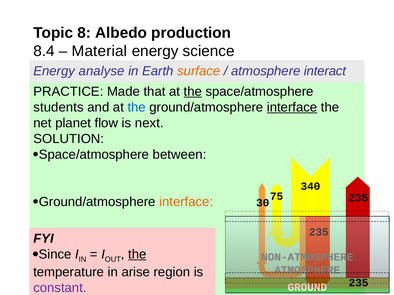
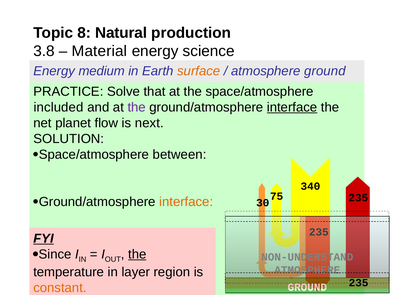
Albedo: Albedo -> Natural
8.4: 8.4 -> 3.8
analyse: analyse -> medium
atmosphere interact: interact -> ground
Made: Made -> Solve
the at (193, 92) underline: present -> none
students: students -> included
the at (137, 107) colour: blue -> purple
FYI underline: none -> present
NON-ATMOSPHERE: NON-ATMOSPHERE -> NON-UNDERSTAND
arise: arise -> layer
constant colour: purple -> orange
